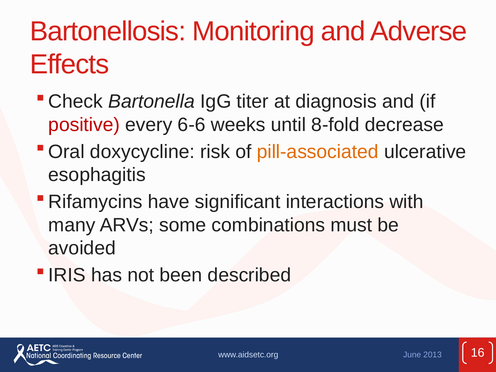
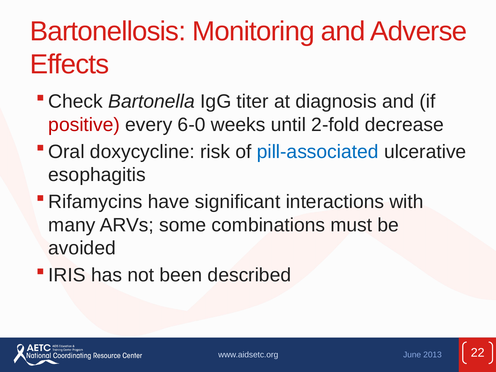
6-6: 6-6 -> 6-0
8-fold: 8-fold -> 2-fold
pill-associated colour: orange -> blue
16: 16 -> 22
